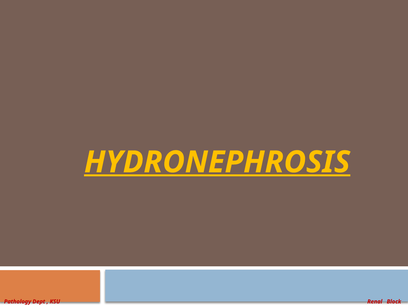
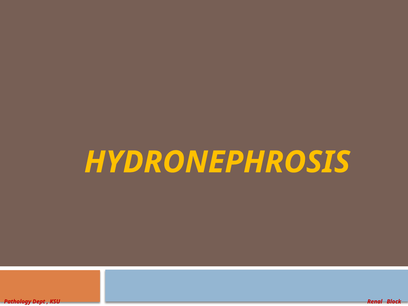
HYDRONEPHROSIS underline: present -> none
